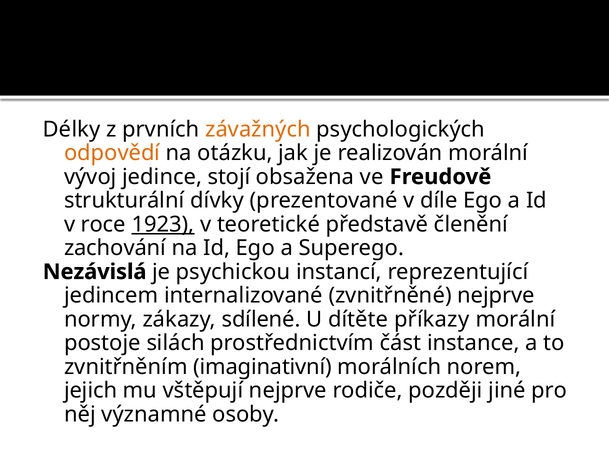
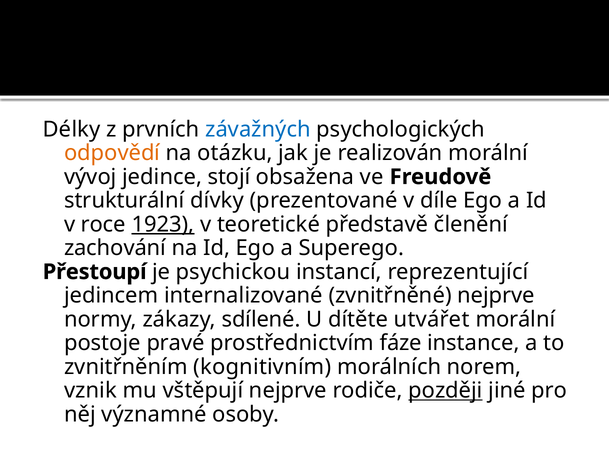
závažných colour: orange -> blue
Nezávislá: Nezávislá -> Přestoupí
příkazy: příkazy -> utvářet
silách: silách -> pravé
část: část -> fáze
imaginativní: imaginativní -> kognitivním
jejich: jejich -> vznik
později underline: none -> present
